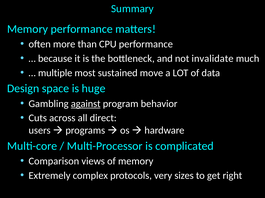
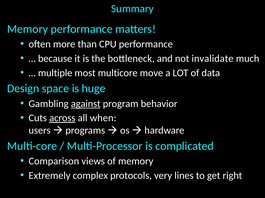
sustained: sustained -> multicore
across underline: none -> present
direct: direct -> when
sizes: sizes -> lines
